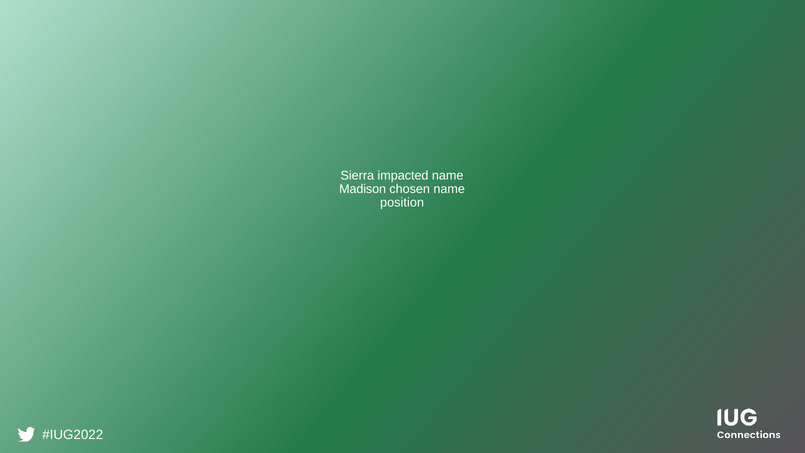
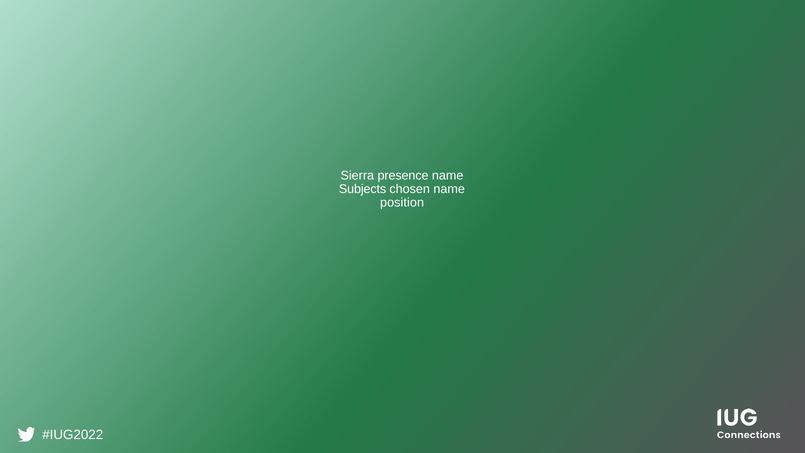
impacted: impacted -> presence
Madison: Madison -> Subjects
